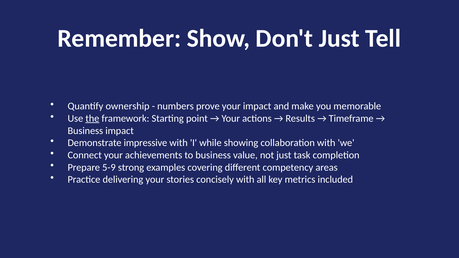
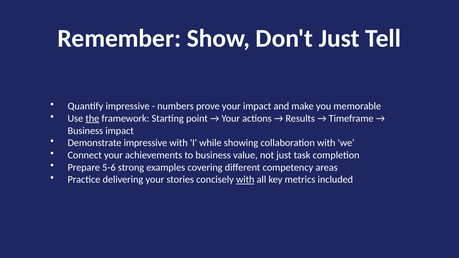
Quantify ownership: ownership -> impressive
5-9: 5-9 -> 5-6
with at (245, 180) underline: none -> present
